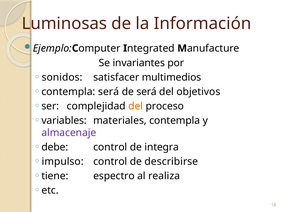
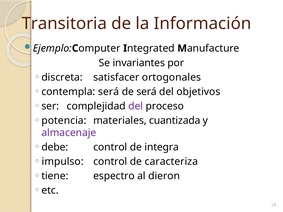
Luminosas: Luminosas -> Transitoria
sonidos: sonidos -> discreta
multimedios: multimedios -> ortogonales
del at (136, 106) colour: orange -> purple
variables: variables -> potencia
materiales contempla: contempla -> cuantizada
describirse: describirse -> caracteriza
realiza: realiza -> dieron
